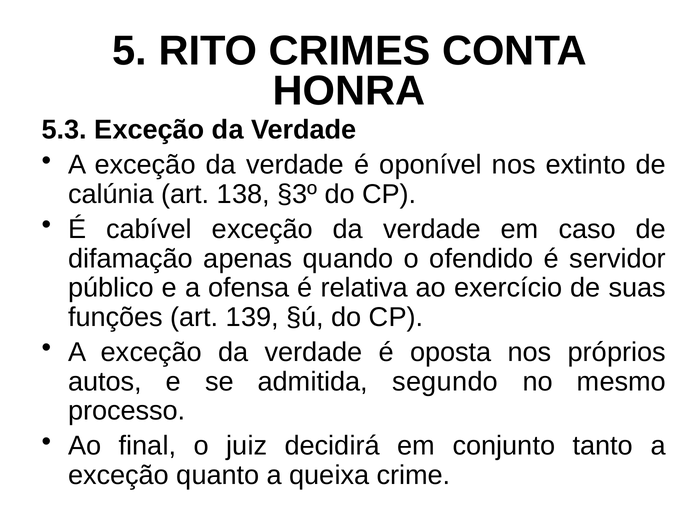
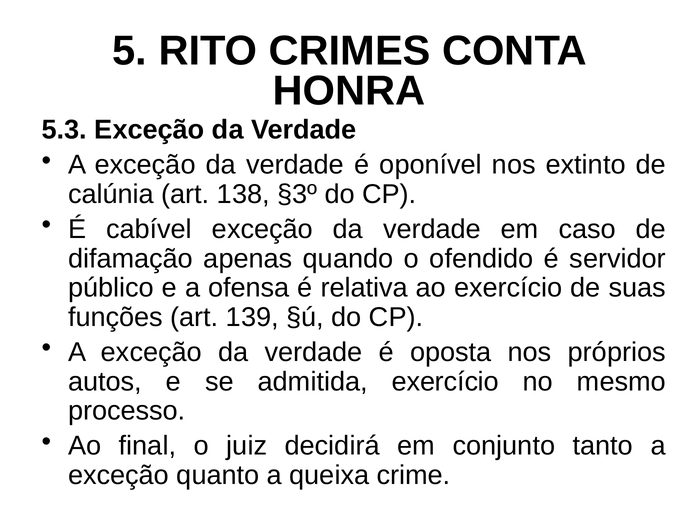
admitida segundo: segundo -> exercício
